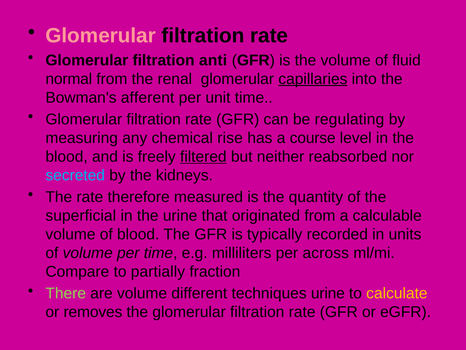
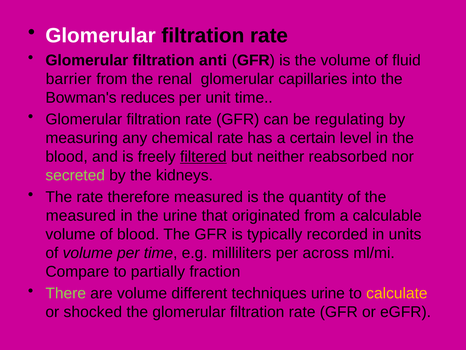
Glomerular at (101, 36) colour: pink -> white
normal: normal -> barrier
capillaries underline: present -> none
afferent: afferent -> reduces
chemical rise: rise -> rate
course: course -> certain
secreted colour: light blue -> light green
superficial at (81, 215): superficial -> measured
removes: removes -> shocked
